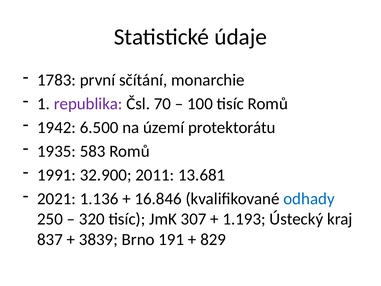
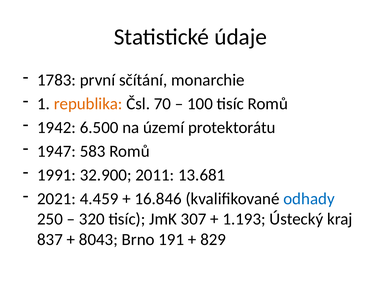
republika colour: purple -> orange
1935: 1935 -> 1947
1.136: 1.136 -> 4.459
3839: 3839 -> 8043
